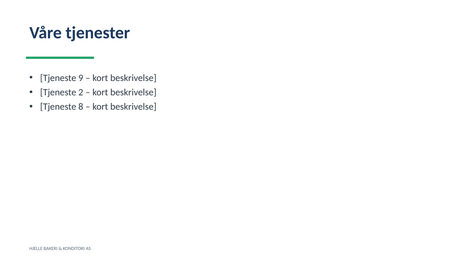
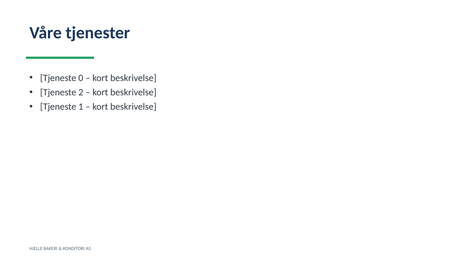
9: 9 -> 0
8: 8 -> 1
